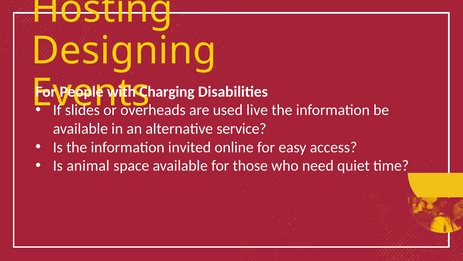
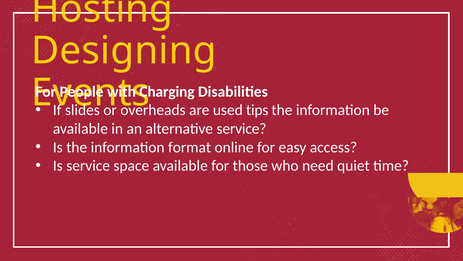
live: live -> tips
invited: invited -> format
Is animal: animal -> service
